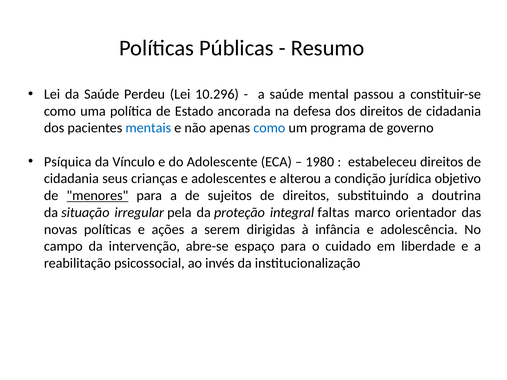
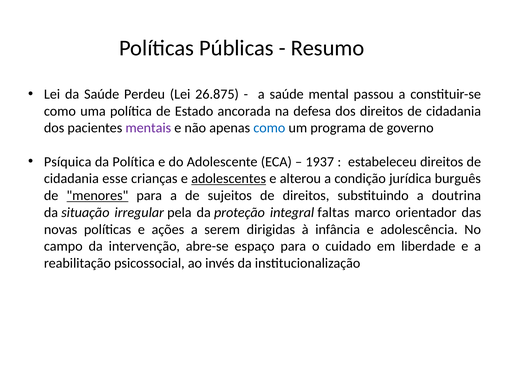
10.296: 10.296 -> 26.875
mentais colour: blue -> purple
da Vínculo: Vínculo -> Política
1980: 1980 -> 1937
seus: seus -> esse
adolescentes underline: none -> present
objetivo: objetivo -> burguês
